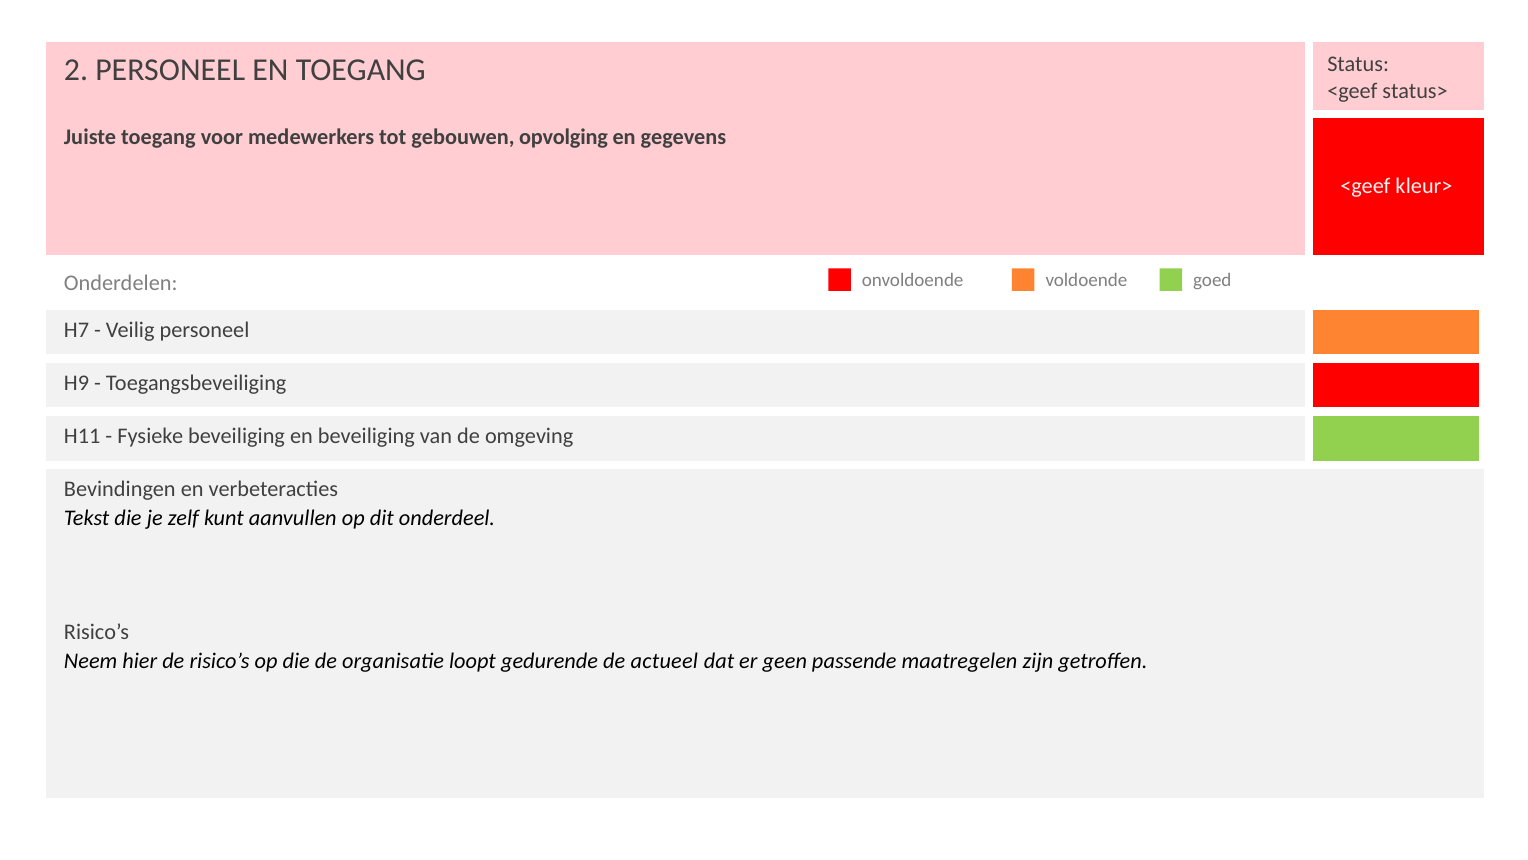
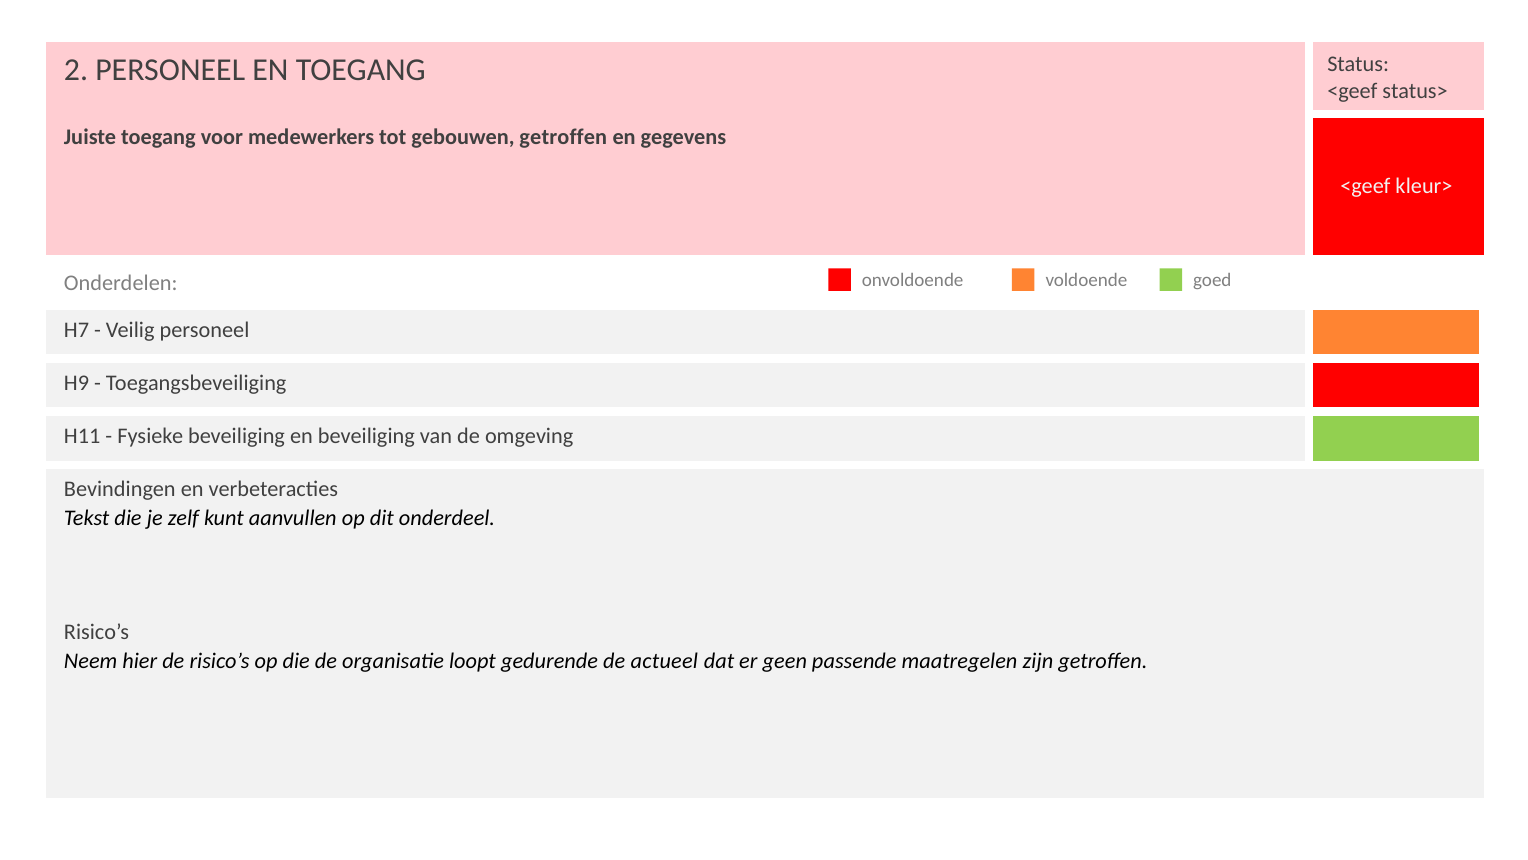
gebouwen opvolging: opvolging -> getroffen
